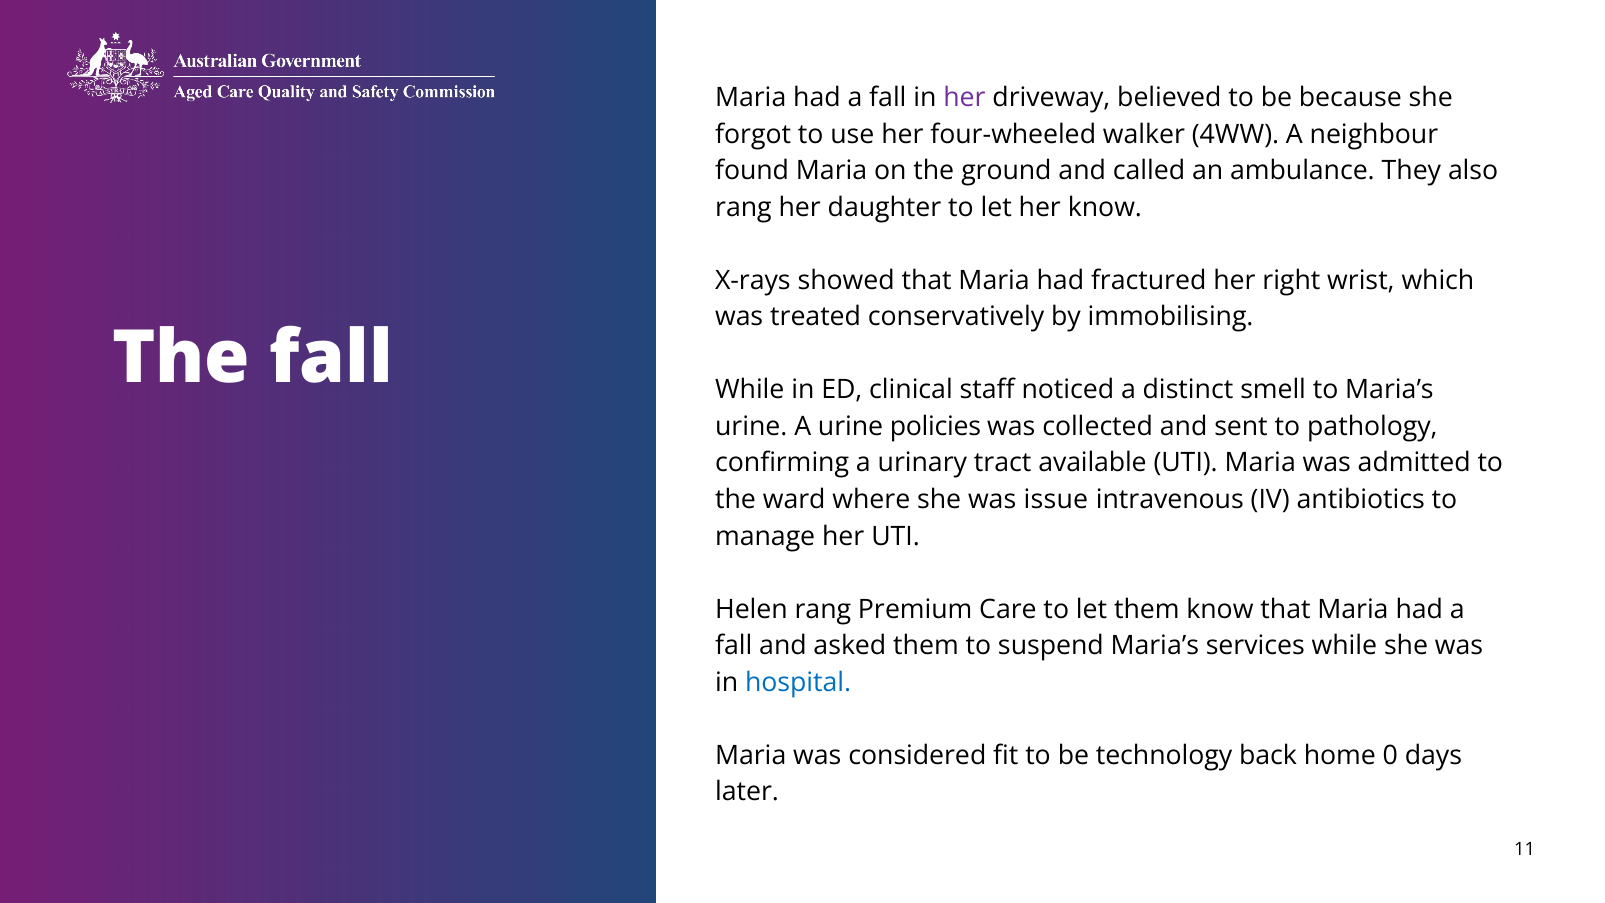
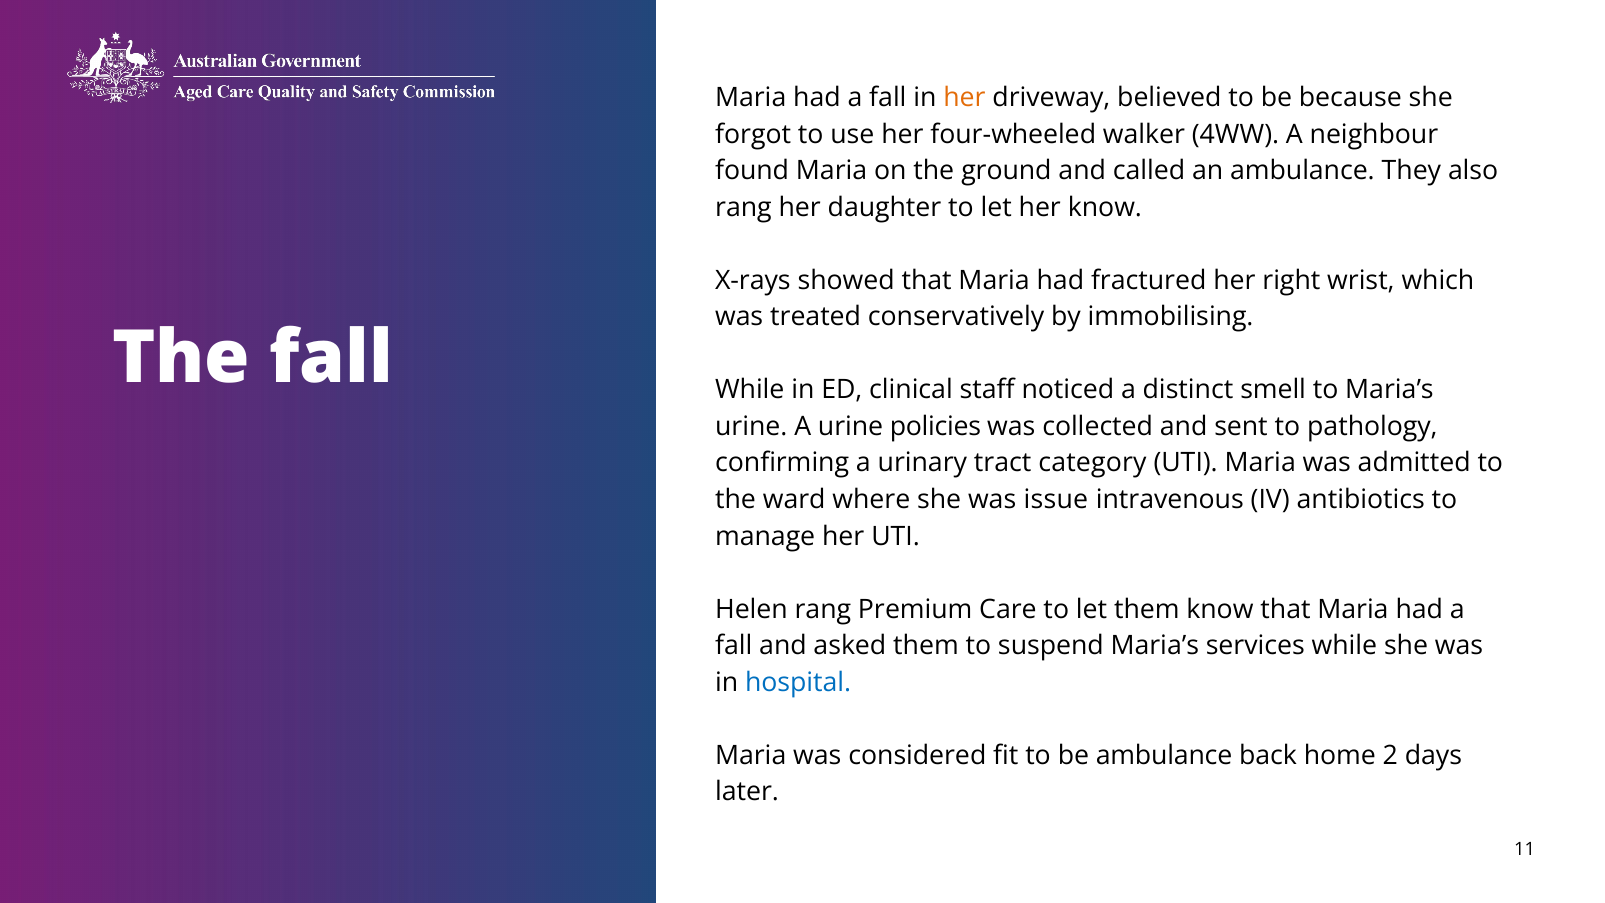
her at (964, 98) colour: purple -> orange
available: available -> category
be technology: technology -> ambulance
0: 0 -> 2
